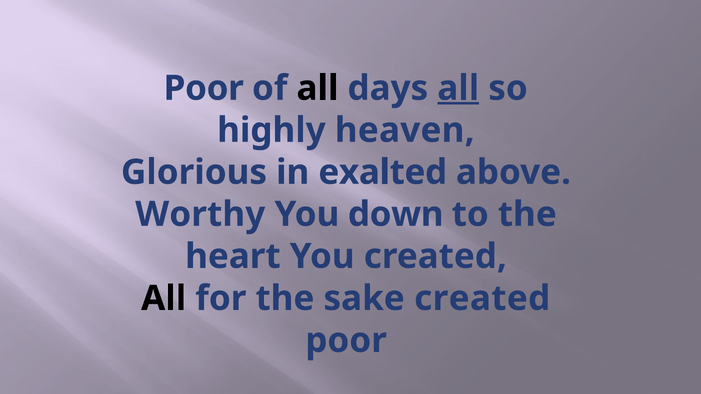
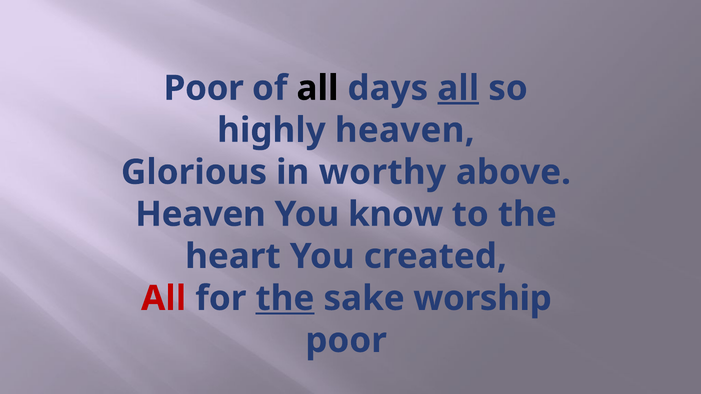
exalted: exalted -> worthy
Worthy at (200, 214): Worthy -> Heaven
down: down -> know
All at (164, 299) colour: black -> red
the at (285, 299) underline: none -> present
sake created: created -> worship
